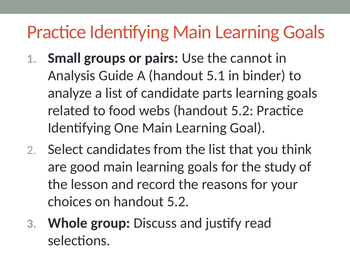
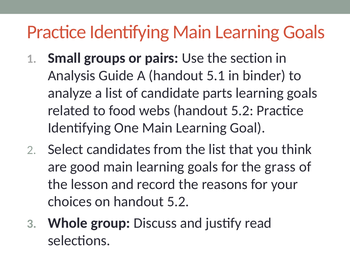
cannot: cannot -> section
study: study -> grass
